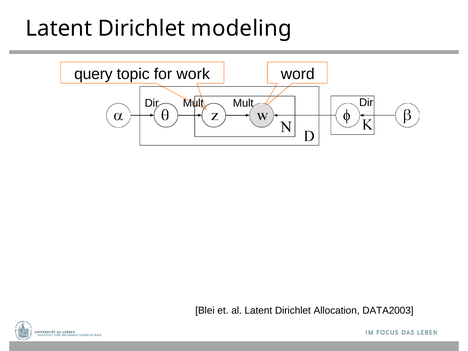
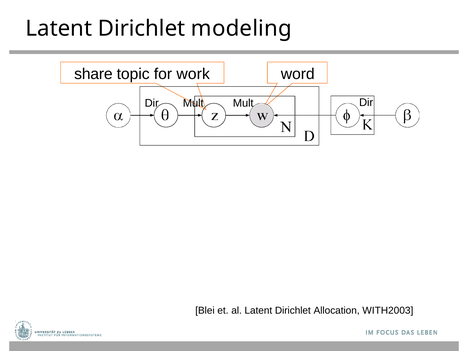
query: query -> share
DATA2003: DATA2003 -> WITH2003
